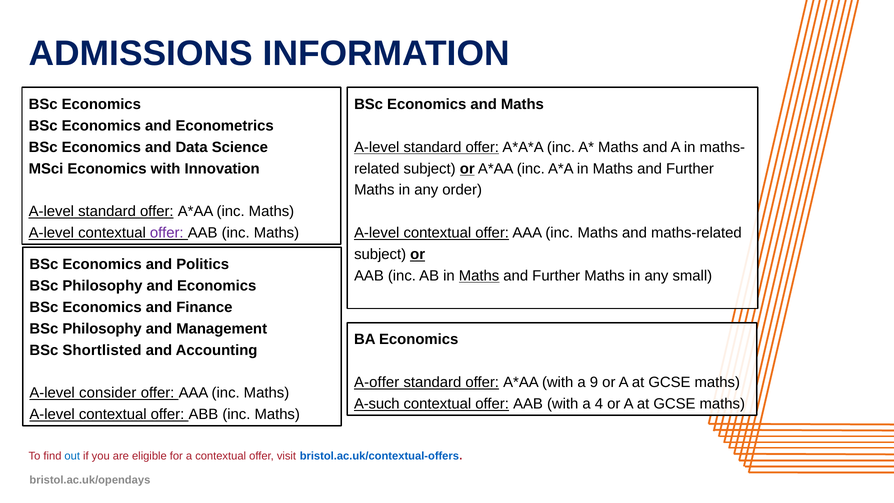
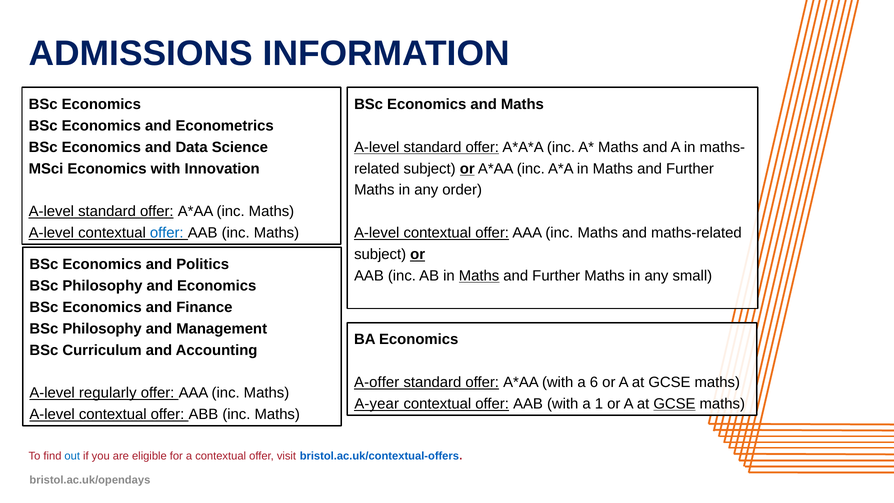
offer at (167, 233) colour: purple -> blue
Shortlisted: Shortlisted -> Curriculum
9: 9 -> 6
consider: consider -> regularly
A-such: A-such -> A-year
4: 4 -> 1
GCSE at (674, 404) underline: none -> present
